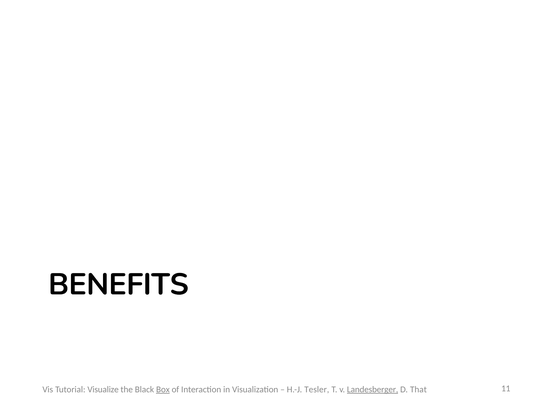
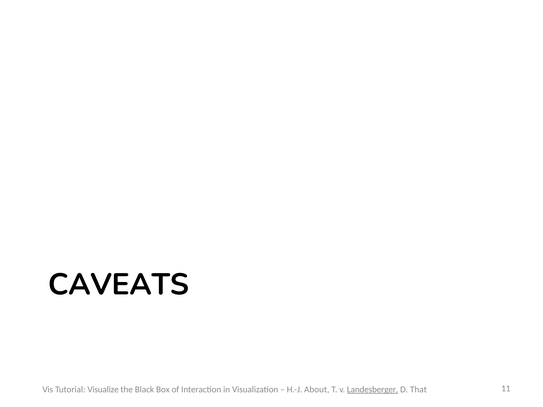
BENEFITS: BENEFITS -> CAVEATS
Box underline: present -> none
Tesler: Tesler -> About
